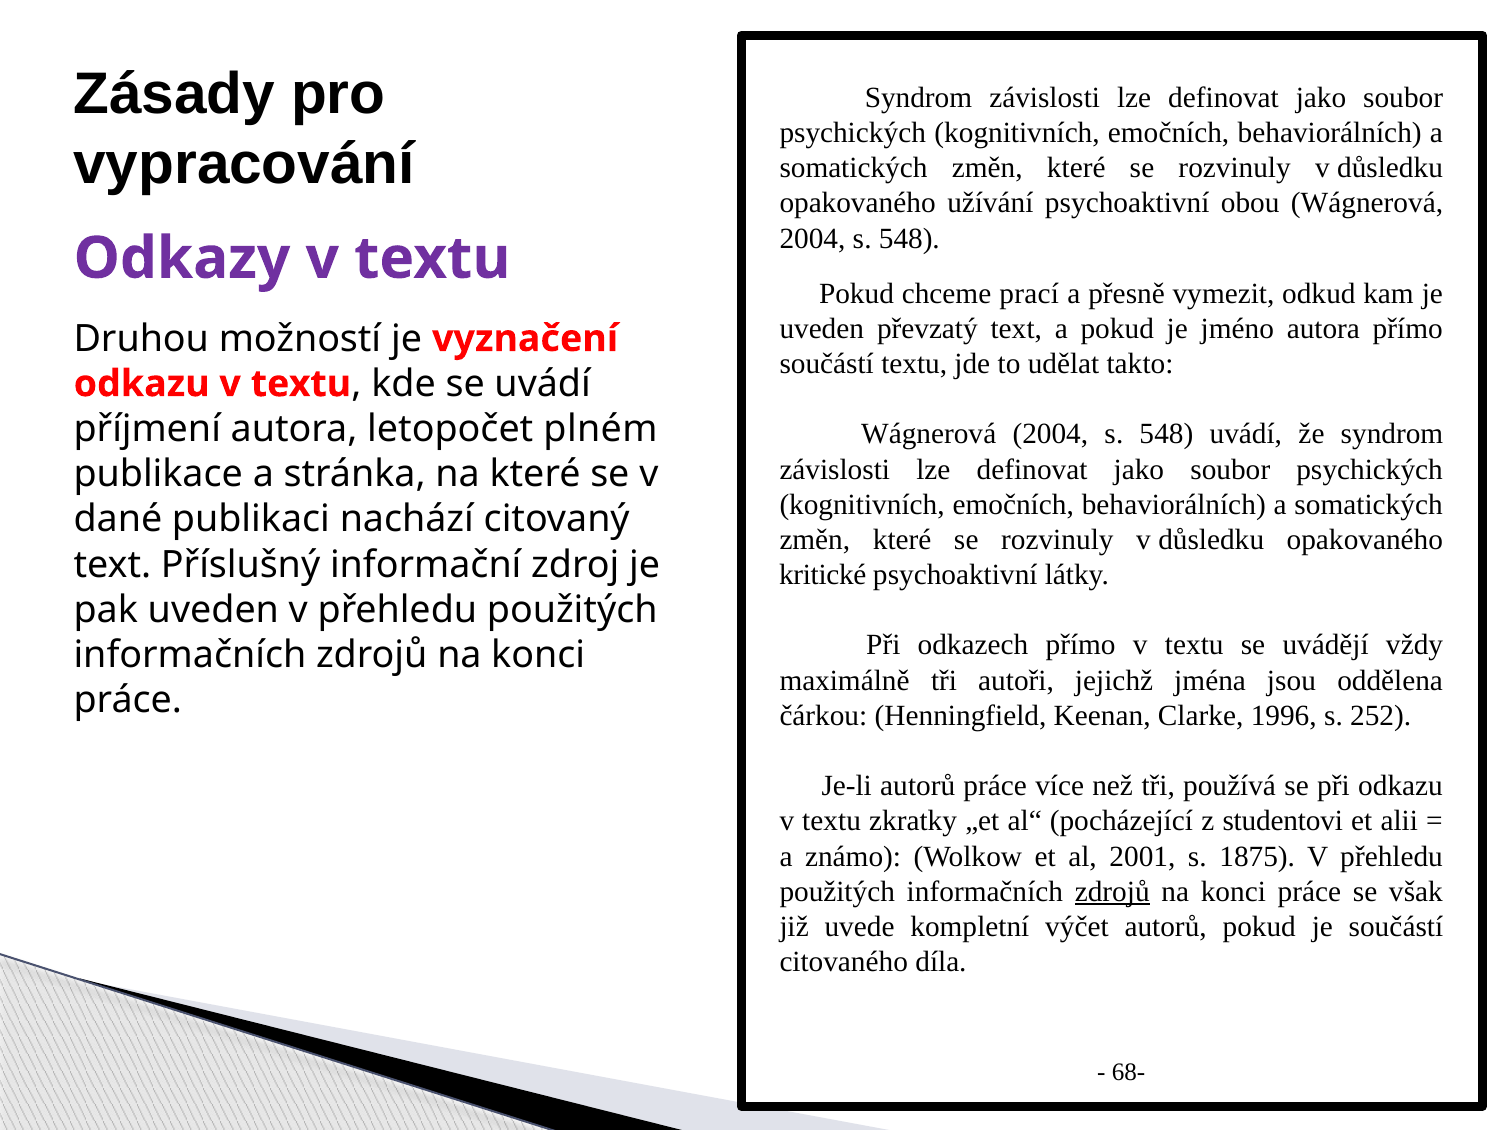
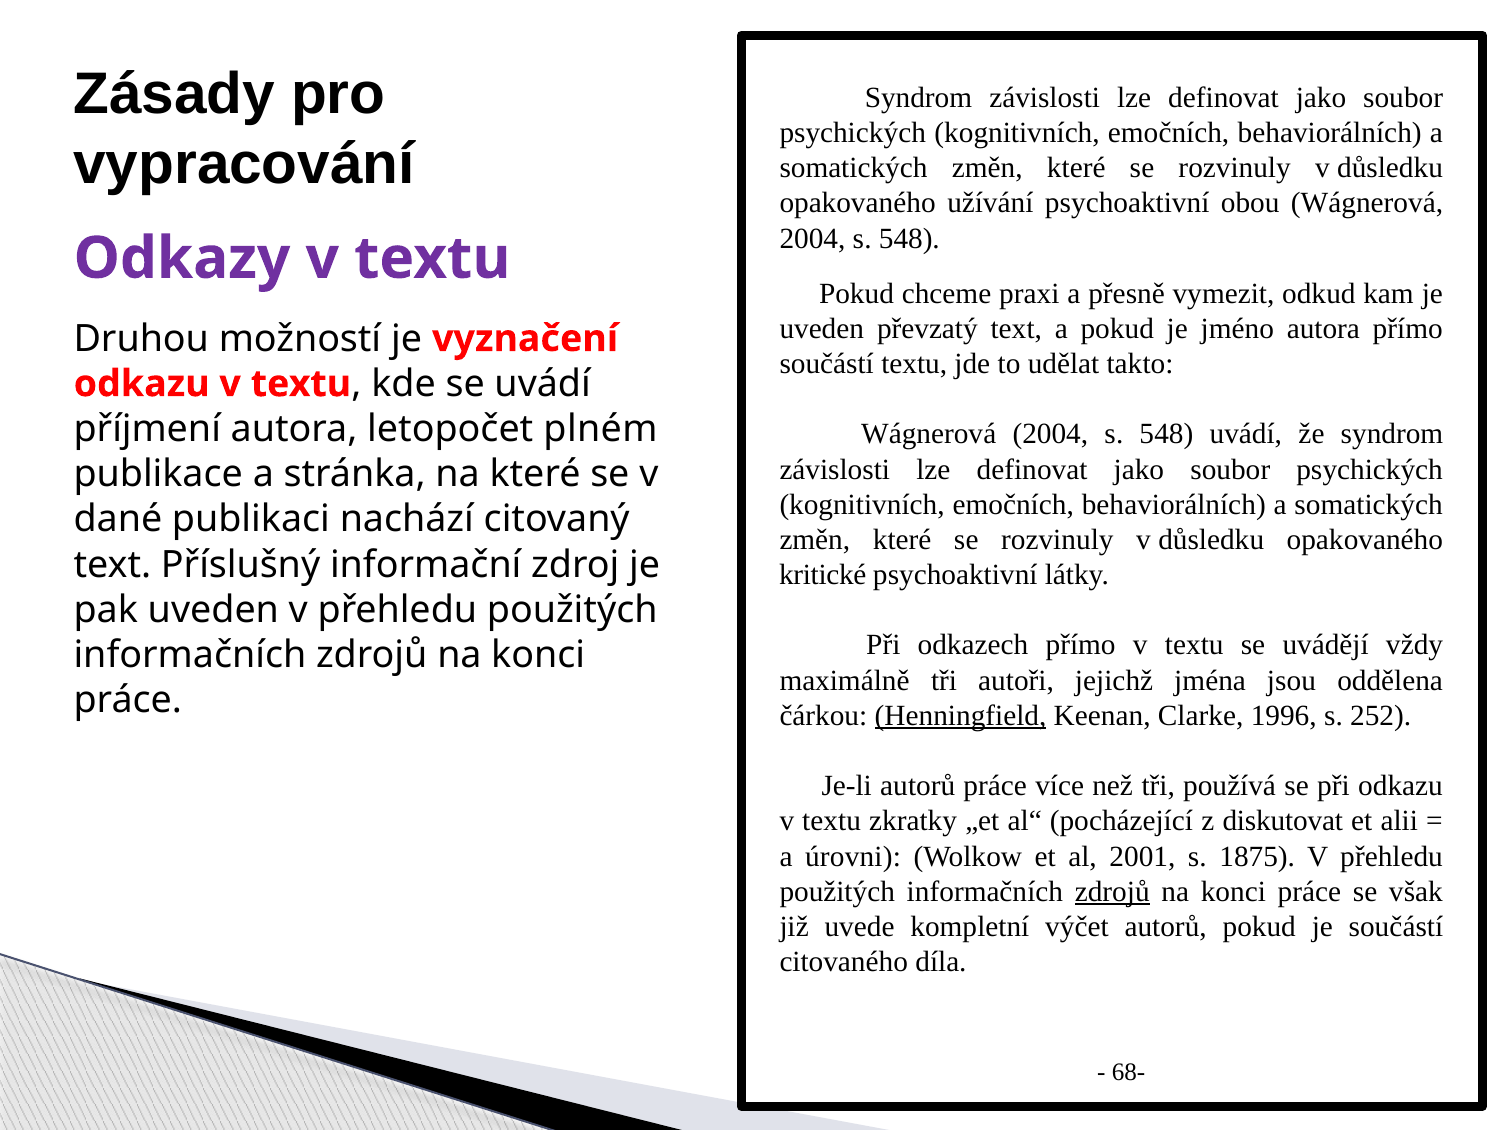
prací: prací -> praxi
Henningfield underline: none -> present
studentovi: studentovi -> diskutovat
známo: známo -> úrovni
